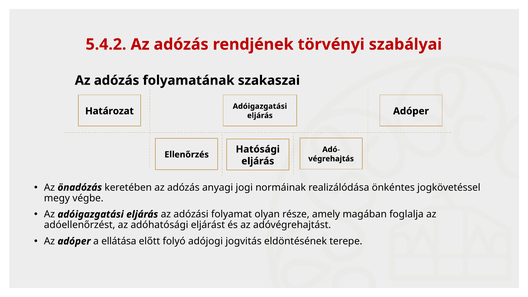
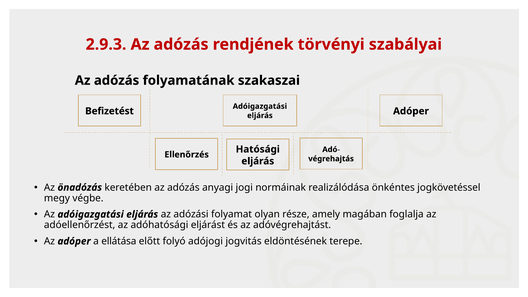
5.4.2: 5.4.2 -> 2.9.3
Határozat: Határozat -> Befizetést
